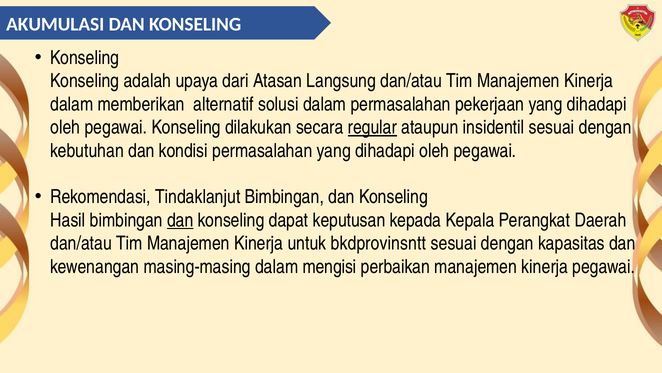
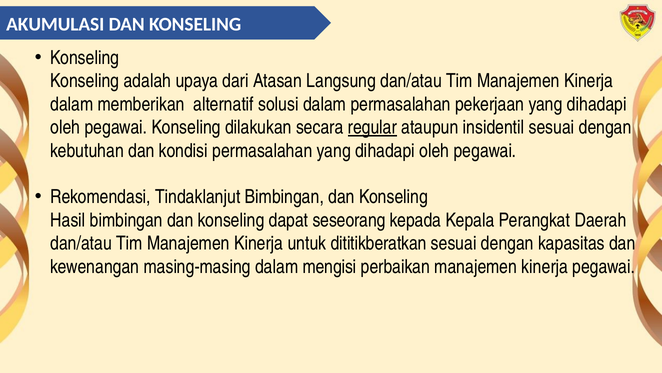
dan at (180, 220) underline: present -> none
keputusan: keputusan -> seseorang
bkdprovinsntt: bkdprovinsntt -> dititikberatkan
